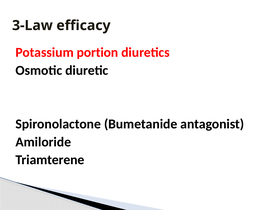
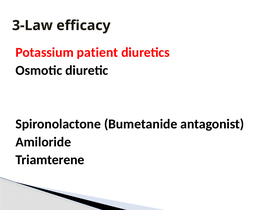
portion: portion -> patient
